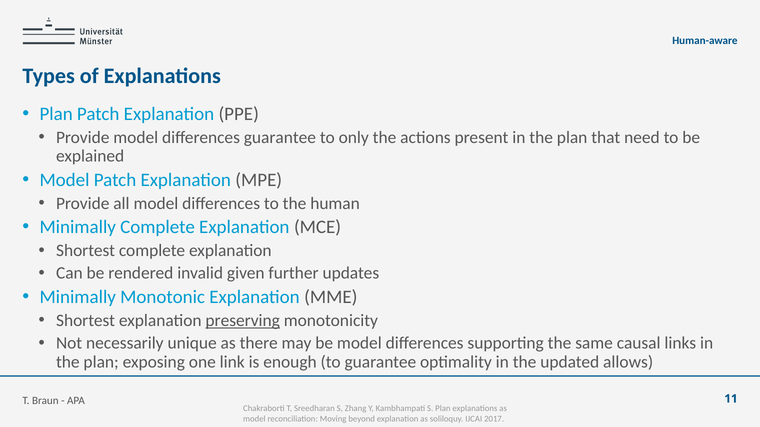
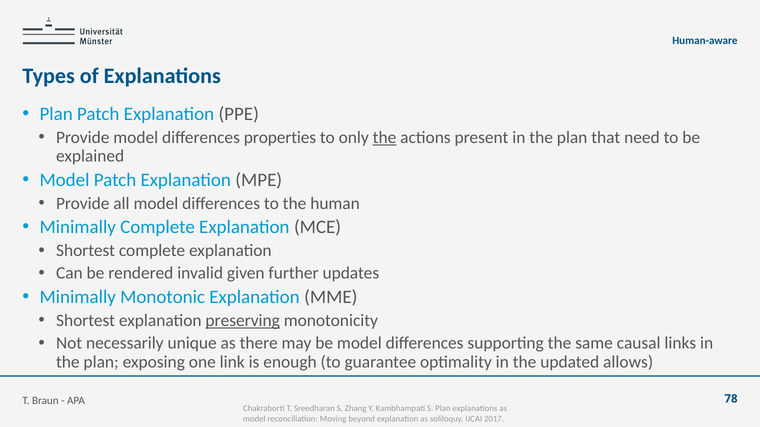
differences guarantee: guarantee -> properties
the at (384, 138) underline: none -> present
11: 11 -> 78
